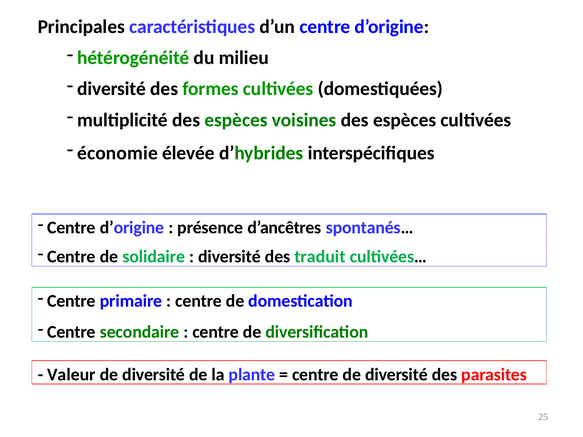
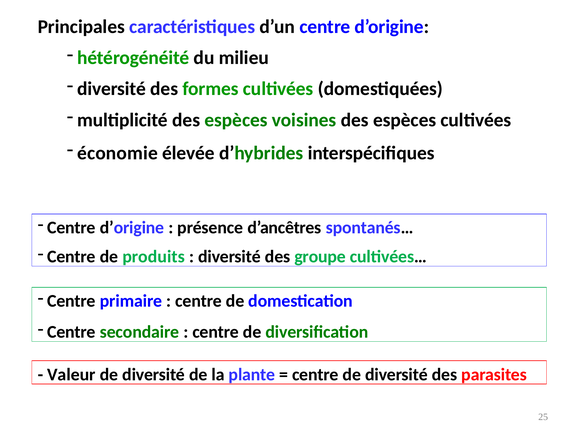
solidaire: solidaire -> produits
traduit: traduit -> groupe
